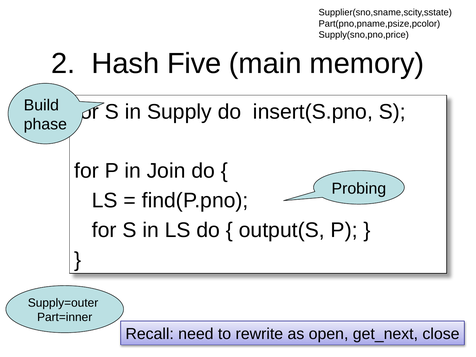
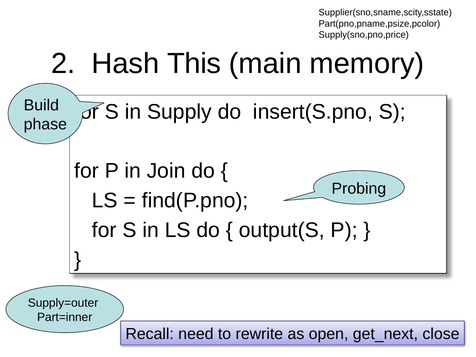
Five: Five -> This
